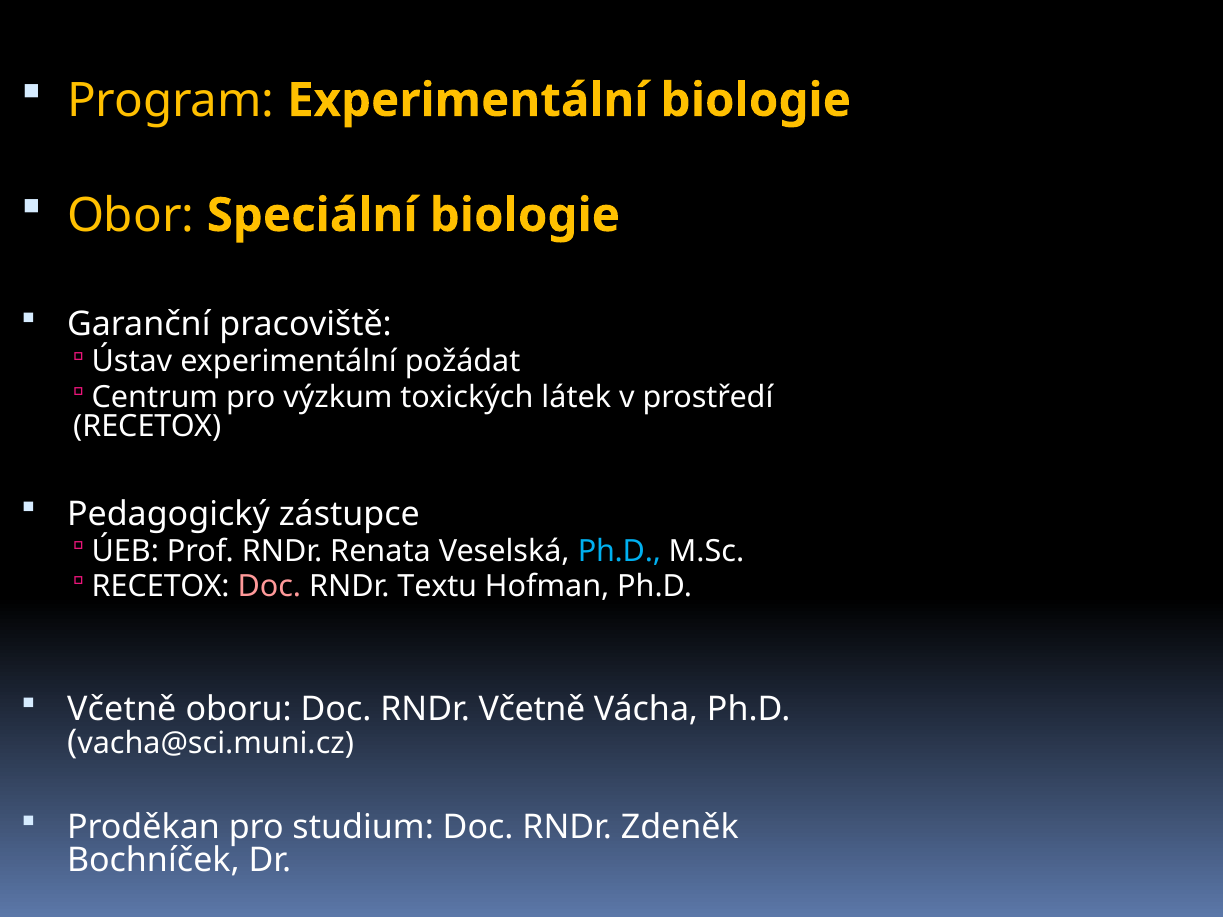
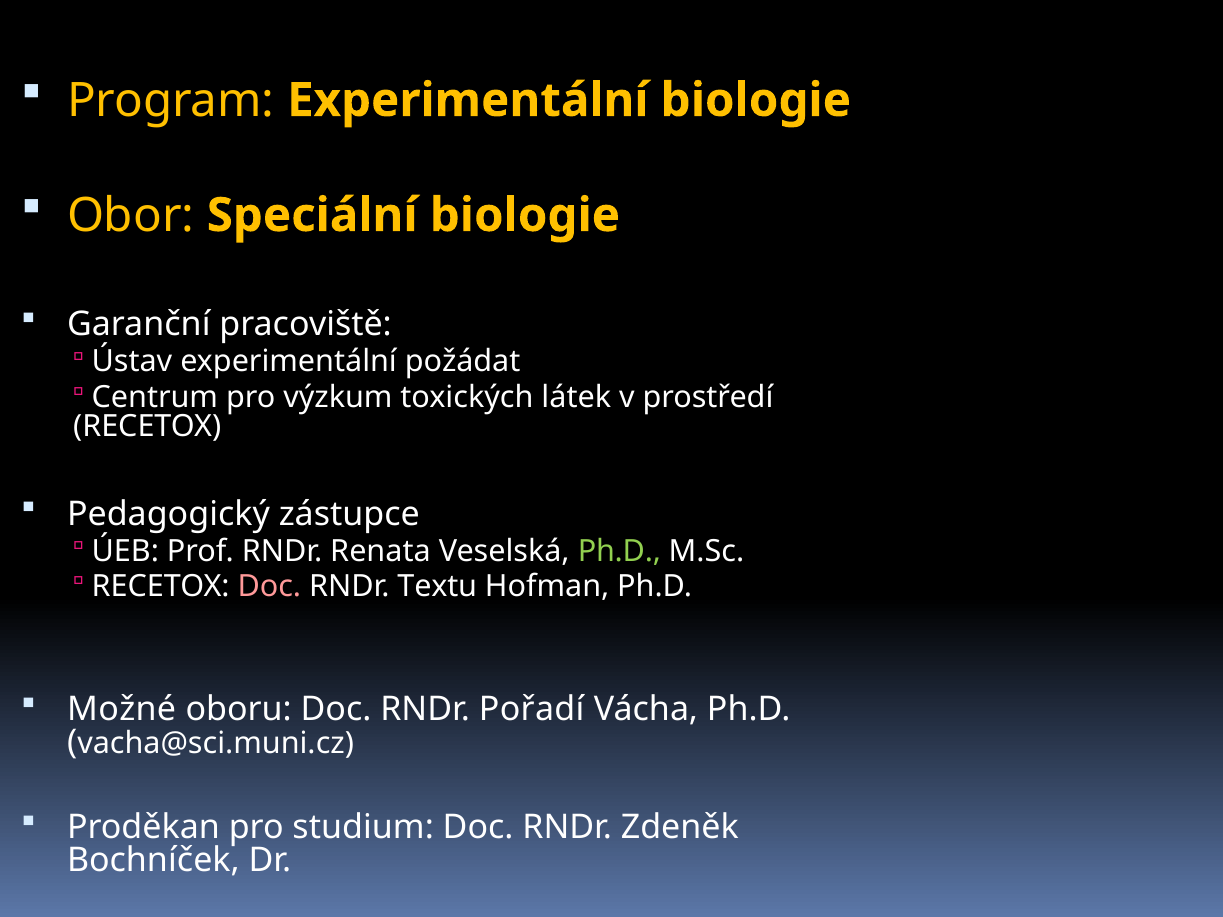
Ph.D at (619, 551) colour: light blue -> light green
Včetně at (122, 709): Včetně -> Možné
RNDr Včetně: Včetně -> Pořadí
